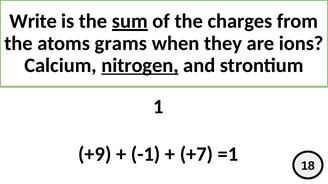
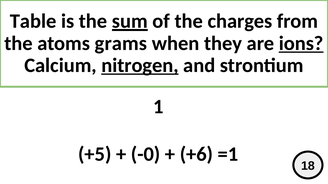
Write: Write -> Table
ions underline: none -> present
+9: +9 -> +5
-1: -1 -> -0
+7: +7 -> +6
